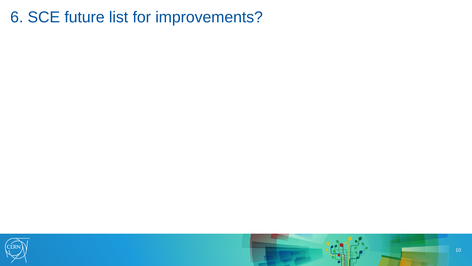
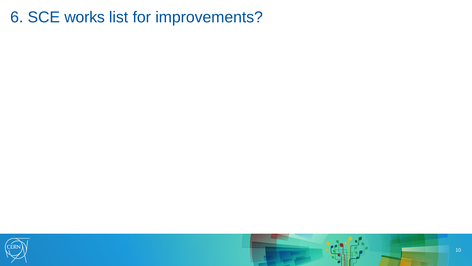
future: future -> works
